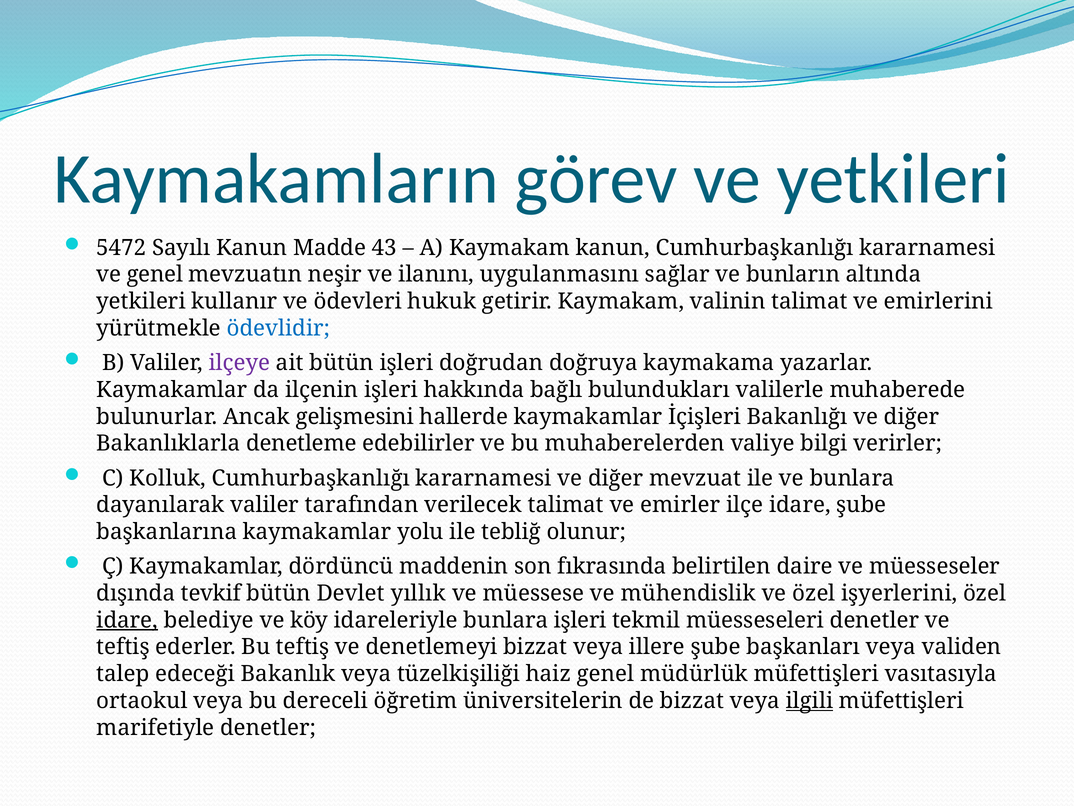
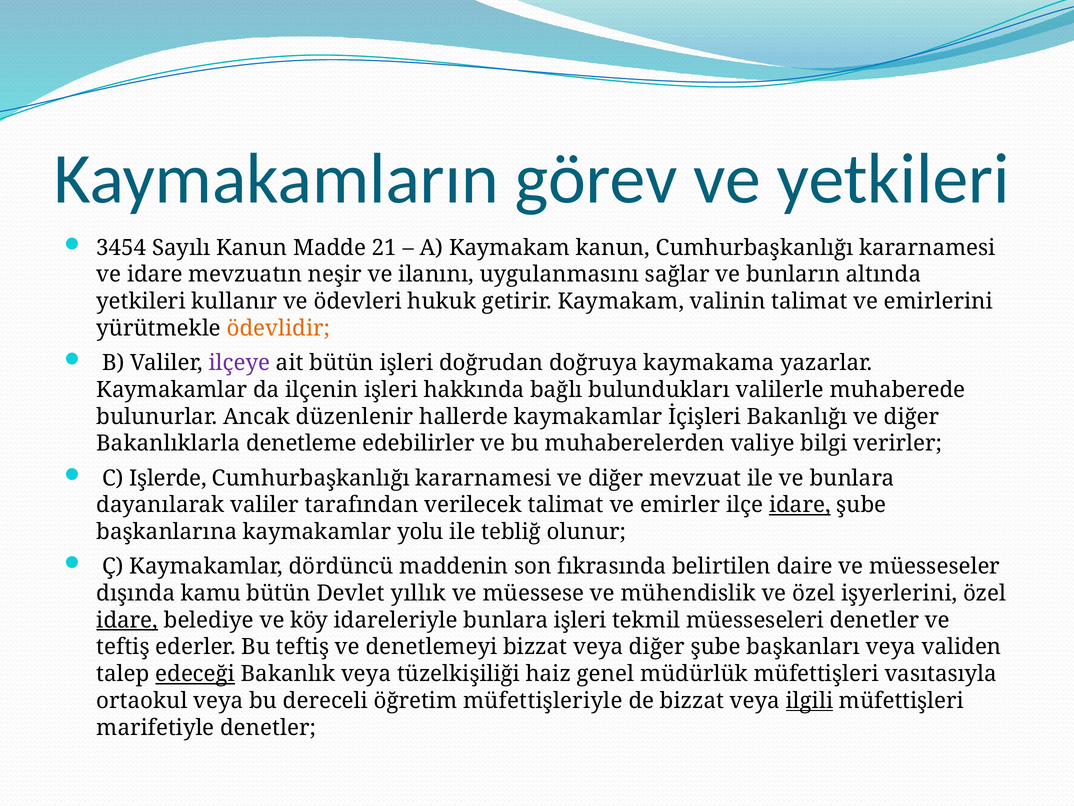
5472: 5472 -> 3454
43: 43 -> 21
ve genel: genel -> idare
ödevlidir colour: blue -> orange
gelişmesini: gelişmesini -> düzenlenir
Kolluk: Kolluk -> Işlerde
idare at (800, 505) underline: none -> present
tevkif: tevkif -> kamu
veya illere: illere -> diğer
edeceği underline: none -> present
üniversitelerin: üniversitelerin -> müfettişleriyle
